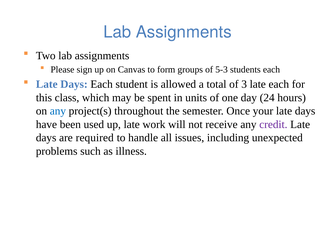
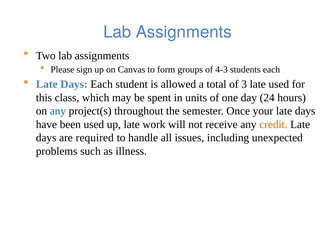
5-3: 5-3 -> 4-3
late each: each -> used
credit colour: purple -> orange
